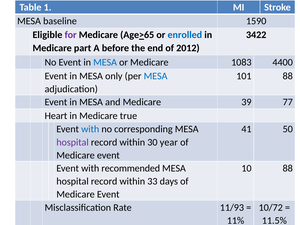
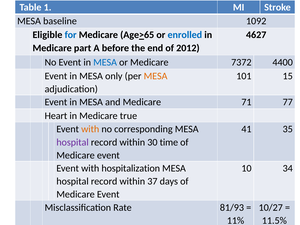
1590: 1590 -> 1092
for colour: purple -> blue
3422: 3422 -> 4627
1083: 1083 -> 7372
MESA at (156, 76) colour: blue -> orange
101 88: 88 -> 15
39: 39 -> 71
with at (90, 129) colour: blue -> orange
50: 50 -> 35
year: year -> time
recommended: recommended -> hospitalization
10 88: 88 -> 34
33: 33 -> 37
11/93: 11/93 -> 81/93
10/72: 10/72 -> 10/27
